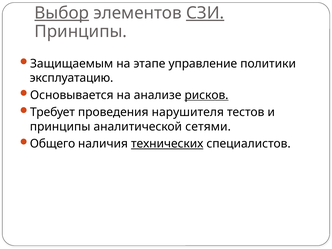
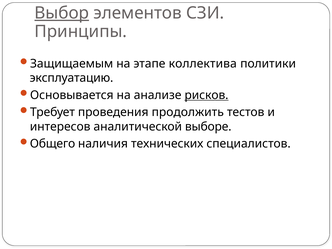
СЗИ underline: present -> none
управление: управление -> коллектива
нарушителя: нарушителя -> продолжить
принципы at (60, 127): принципы -> интересов
сетями: сетями -> выборе
технических underline: present -> none
